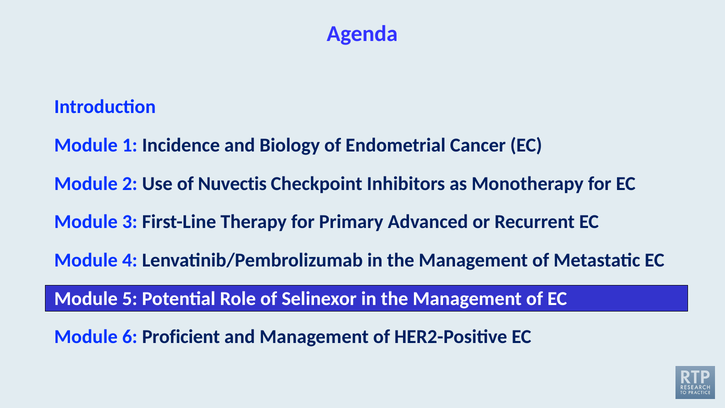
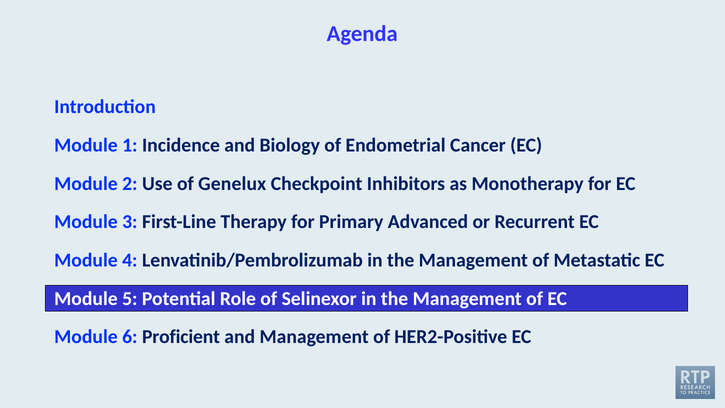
Nuvectis: Nuvectis -> Genelux
